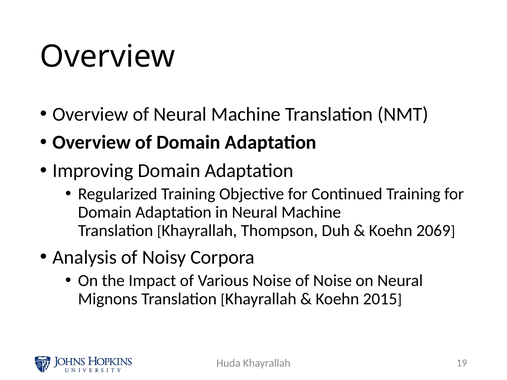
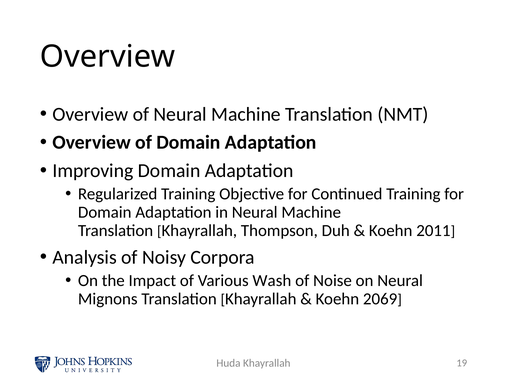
2069: 2069 -> 2011
Various Noise: Noise -> Wash
2015: 2015 -> 2069
